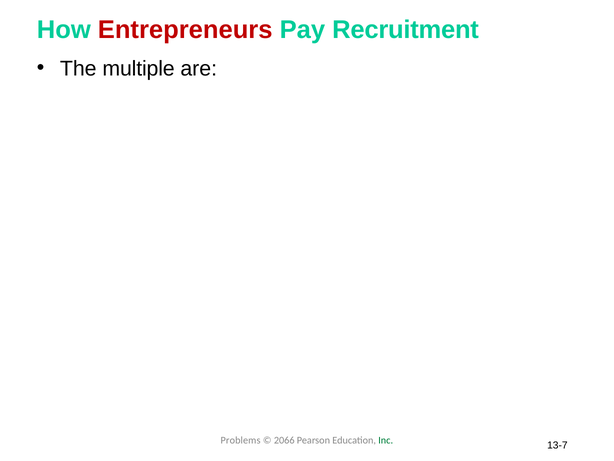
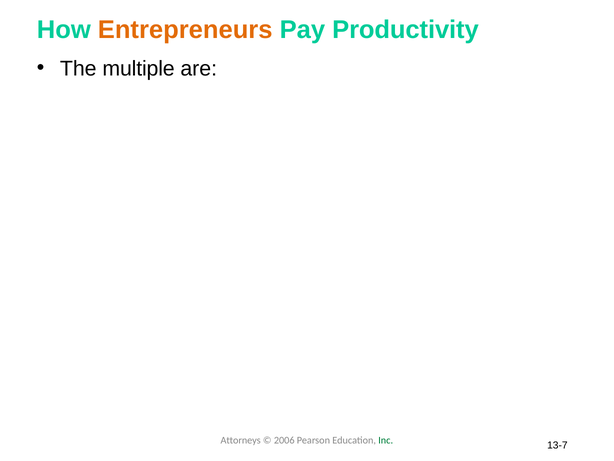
Entrepreneurs colour: red -> orange
Recruitment: Recruitment -> Productivity
Problems: Problems -> Attorneys
2066: 2066 -> 2006
